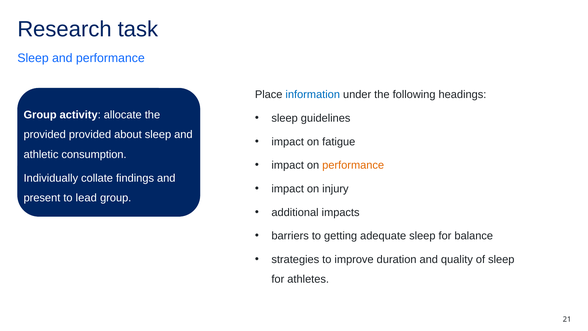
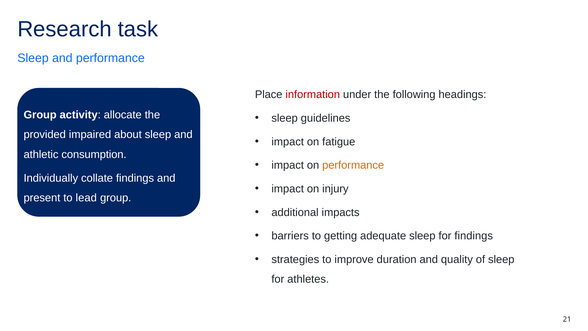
information colour: blue -> red
provided provided: provided -> impaired
for balance: balance -> findings
